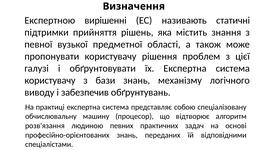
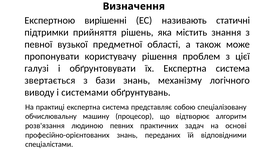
користувачу at (50, 80): користувачу -> звертається
забезпечив: забезпечив -> системами
